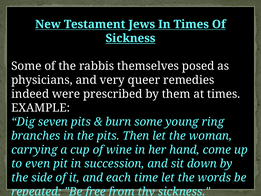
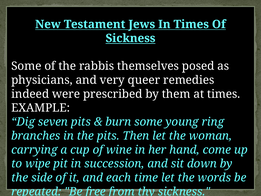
even: even -> wipe
